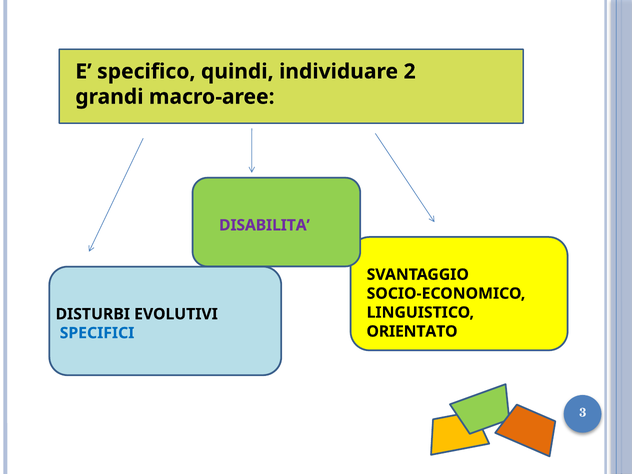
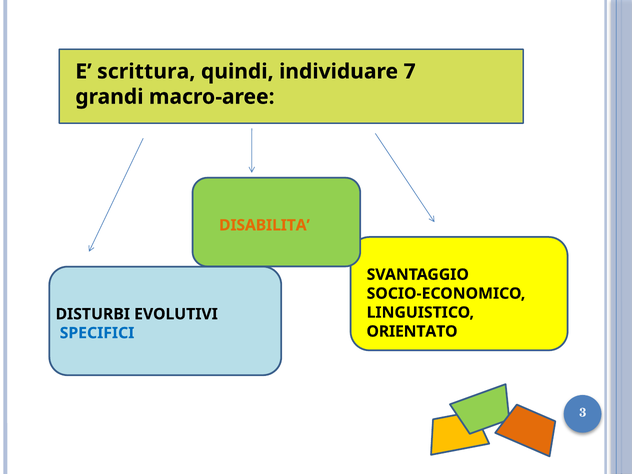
specifico: specifico -> scrittura
2: 2 -> 7
DISABILITA colour: purple -> orange
